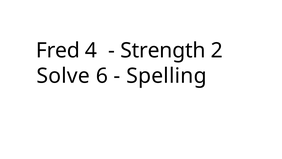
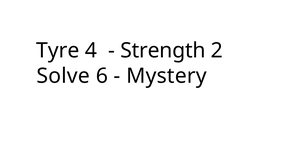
Fred: Fred -> Tyre
Spelling: Spelling -> Mystery
